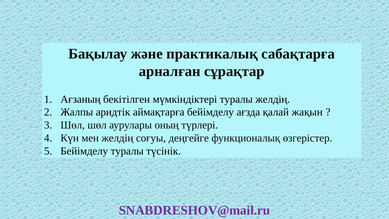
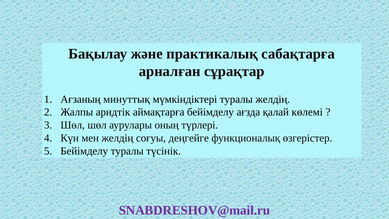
бекітілген: бекітілген -> минуттық
жақын: жақын -> көлемі
